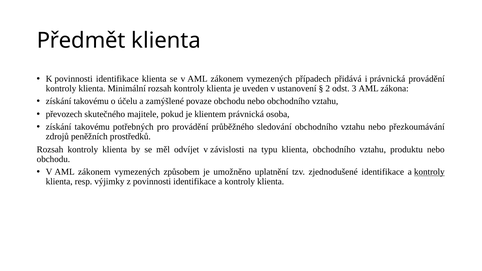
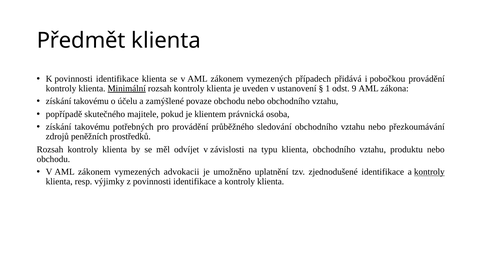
i právnická: právnická -> pobočkou
Minimální underline: none -> present
2: 2 -> 1
3: 3 -> 9
převozech: převozech -> popřípadě
způsobem: způsobem -> advokacii
